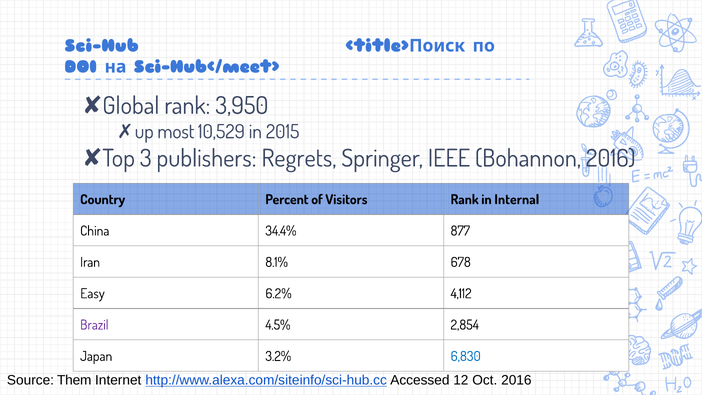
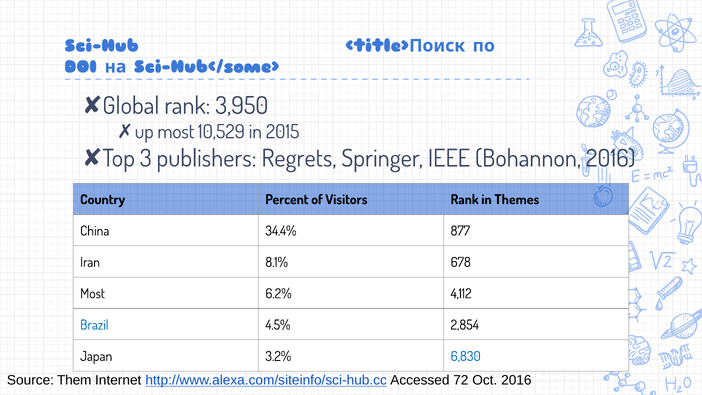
Sci-Hub</meet>: Sci-Hub</meet> -> Sci-Hub</some>
Internal: Internal -> Themes
Easy at (92, 294): Easy -> Most
Brazil colour: purple -> blue
12: 12 -> 72
